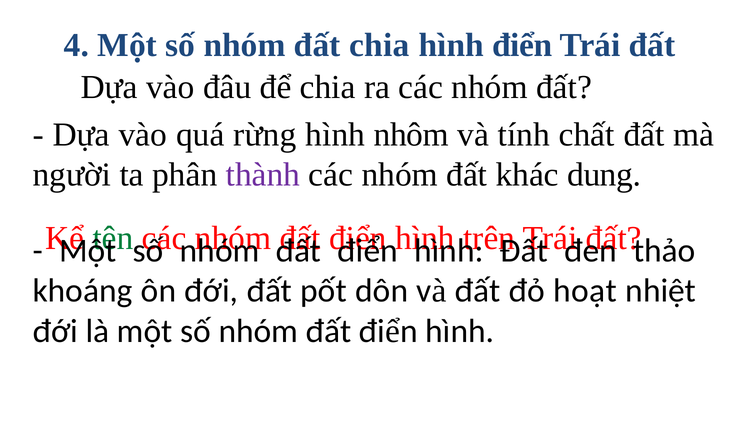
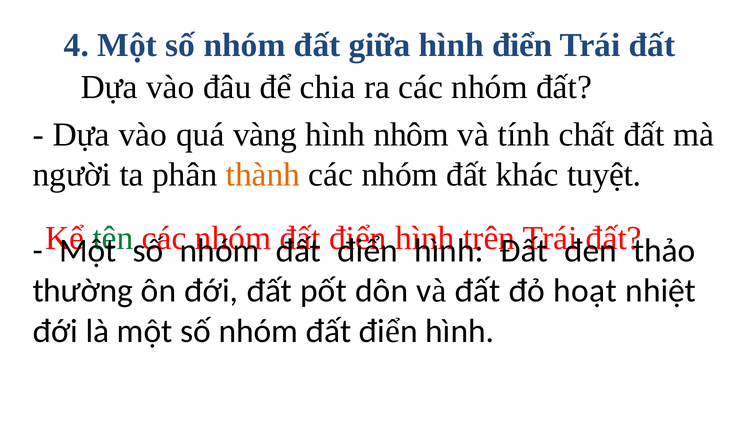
đất chia: chia -> giữa
rừng: rừng -> vàng
thành colour: purple -> orange
dung: dung -> tuyệt
khoáng: khoáng -> thường
